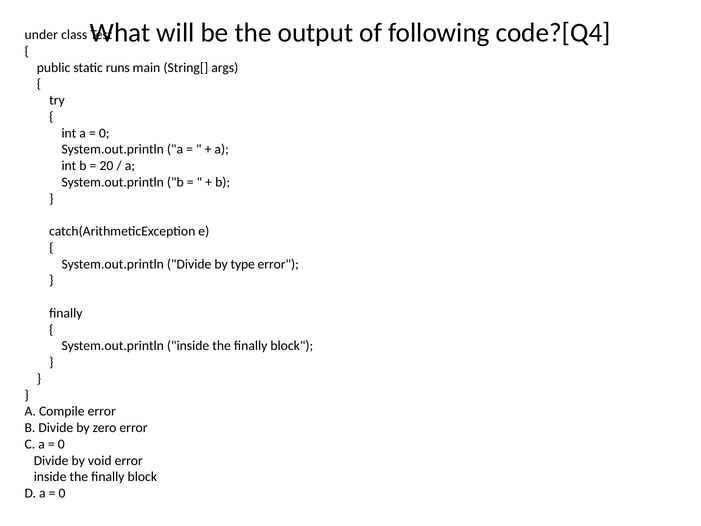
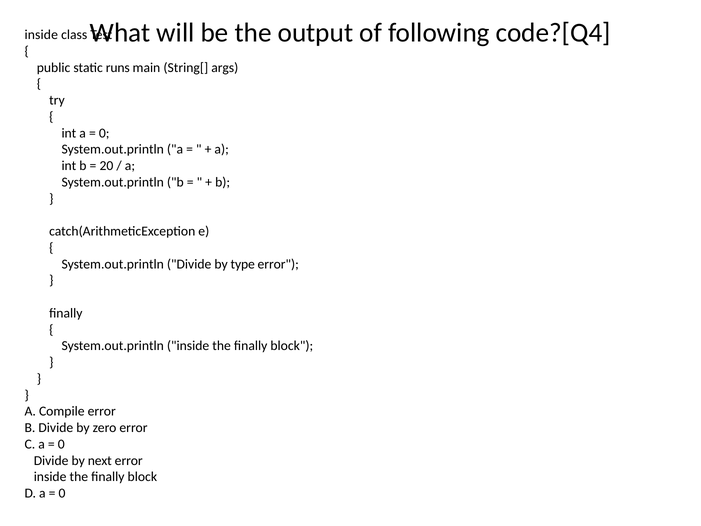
under at (41, 35): under -> inside
void: void -> next
